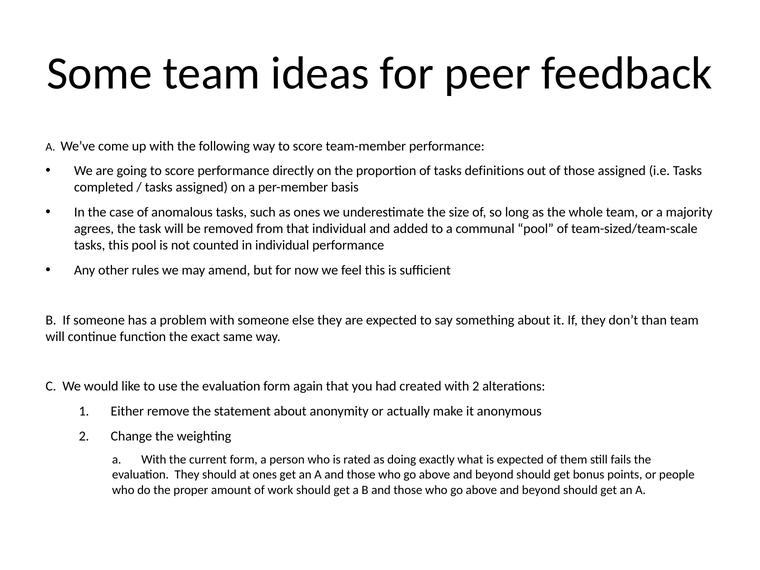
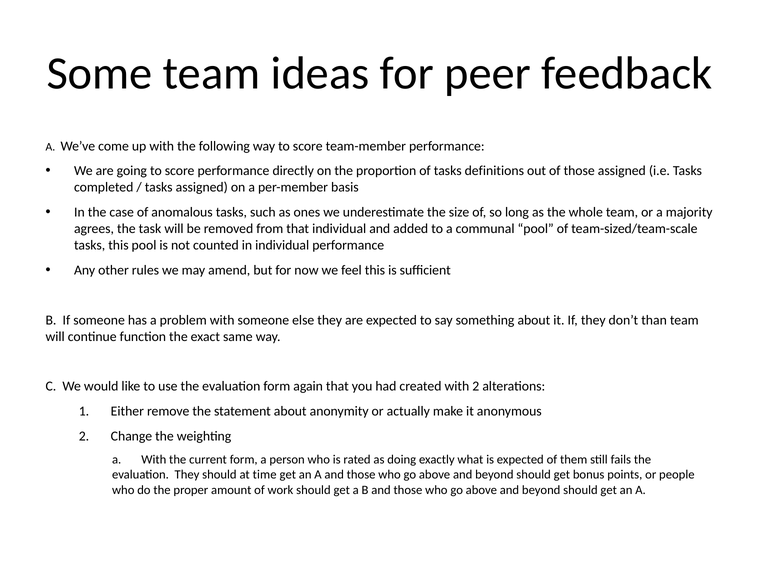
at ones: ones -> time
